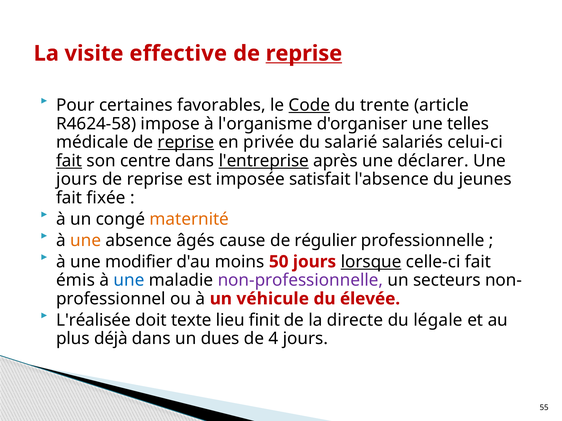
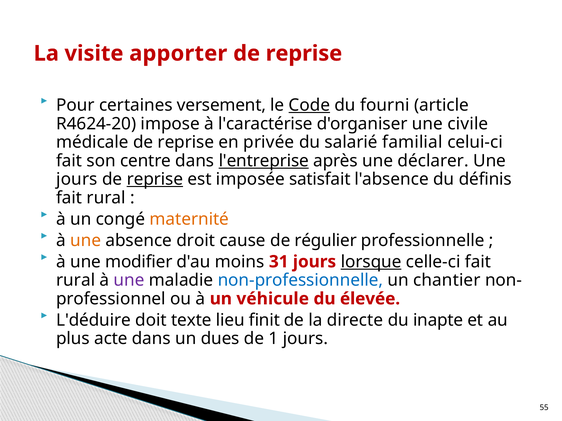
effective: effective -> apporter
reprise at (304, 54) underline: present -> none
favorables: favorables -> versement
trente: trente -> fourni
R4624-58: R4624-58 -> R4624-20
l'organisme: l'organisme -> l'caractérise
telles: telles -> civile
reprise at (186, 142) underline: present -> none
salariés: salariés -> familial
fait at (69, 161) underline: present -> none
reprise at (155, 179) underline: none -> present
jeunes: jeunes -> définis
fixée at (106, 198): fixée -> rural
âgés: âgés -> droit
50: 50 -> 31
émis at (76, 281): émis -> rural
une at (129, 281) colour: blue -> purple
non-professionnelle colour: purple -> blue
secteurs: secteurs -> chantier
L'réalisée: L'réalisée -> L'déduire
légale: légale -> inapte
déjà: déjà -> acte
4: 4 -> 1
